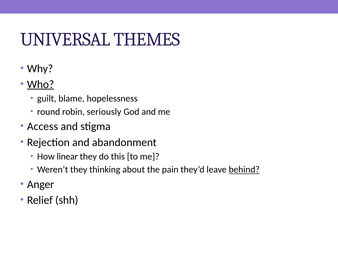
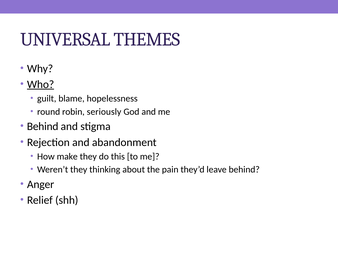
Access at (43, 126): Access -> Behind
linear: linear -> make
behind at (244, 169) underline: present -> none
